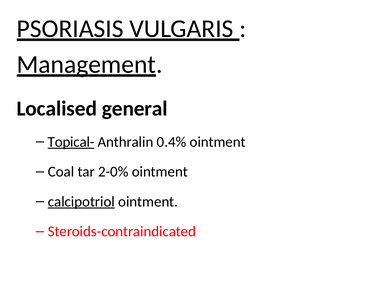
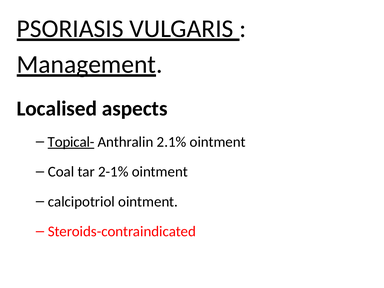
general: general -> aspects
0.4%: 0.4% -> 2.1%
2-0%: 2-0% -> 2-1%
calcipotriol underline: present -> none
